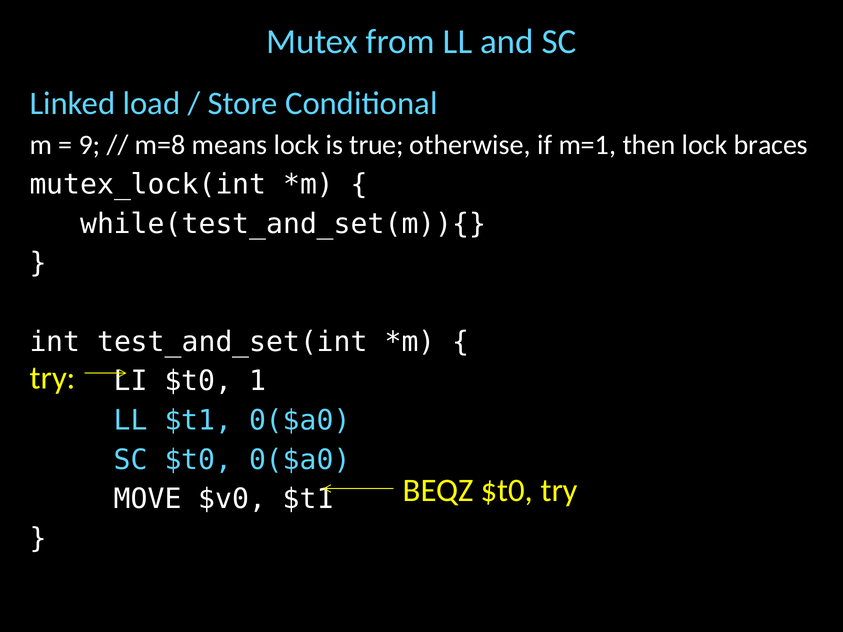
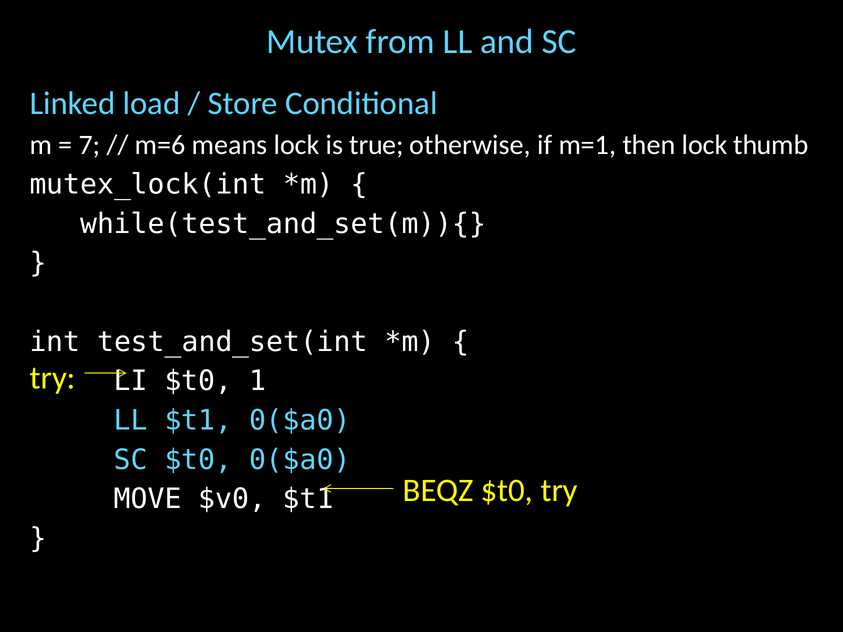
9: 9 -> 7
m=8: m=8 -> m=6
braces: braces -> thumb
